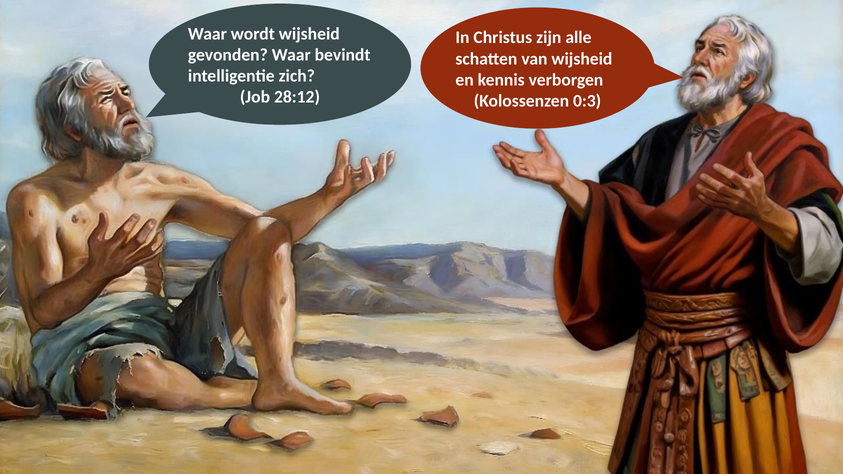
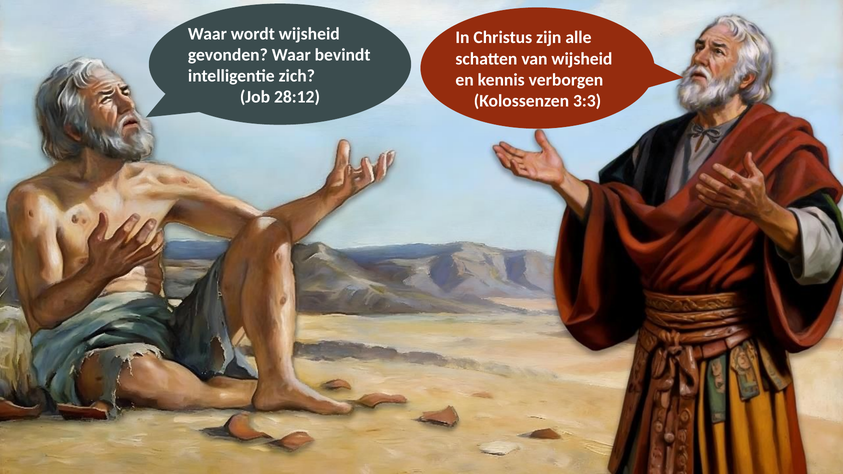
0:3: 0:3 -> 3:3
